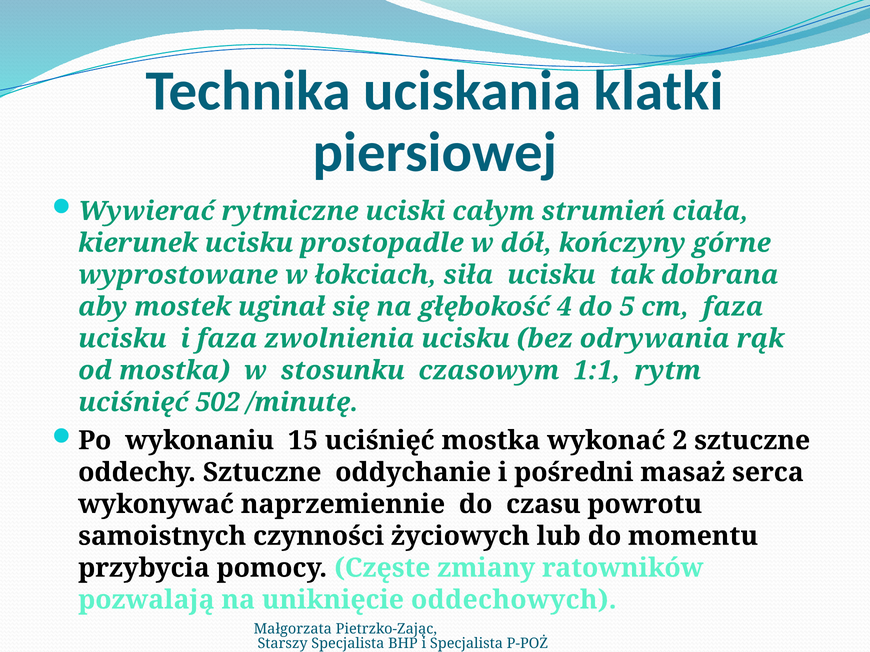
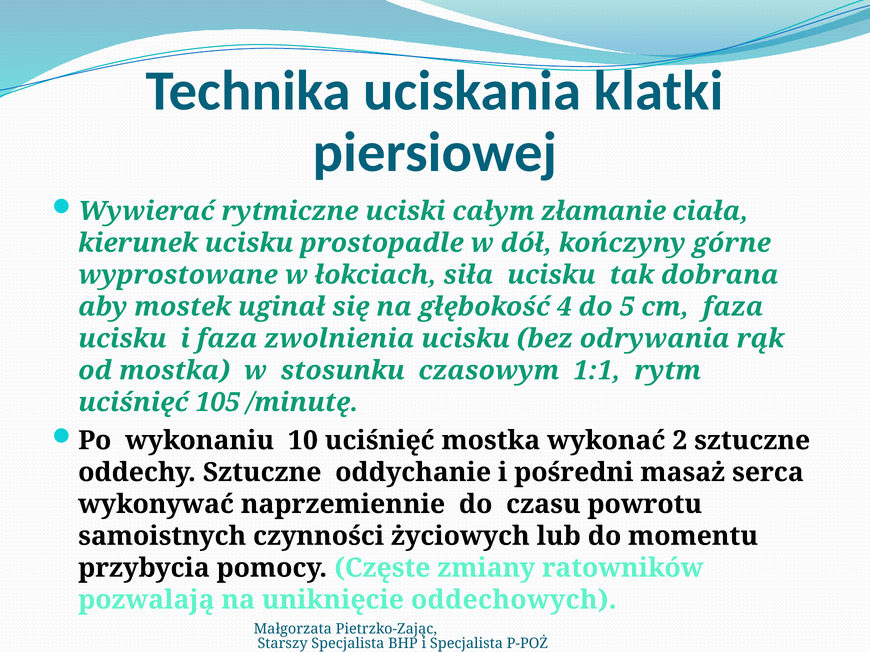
strumień: strumień -> złamanie
502: 502 -> 105
15: 15 -> 10
